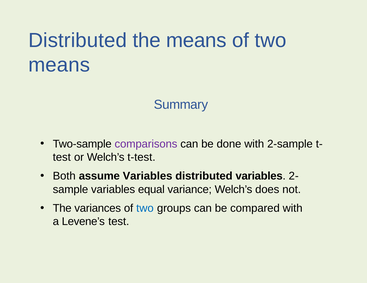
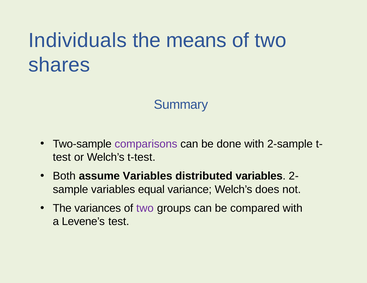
Distributed at (78, 41): Distributed -> Individuals
means at (59, 65): means -> shares
two at (145, 209) colour: blue -> purple
